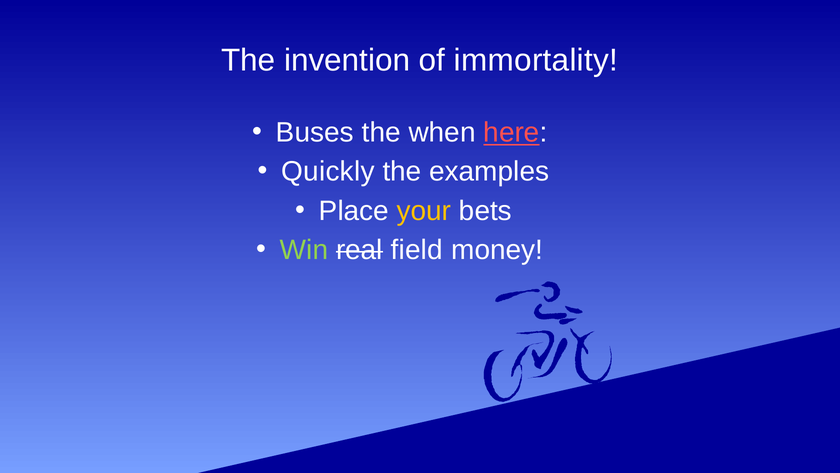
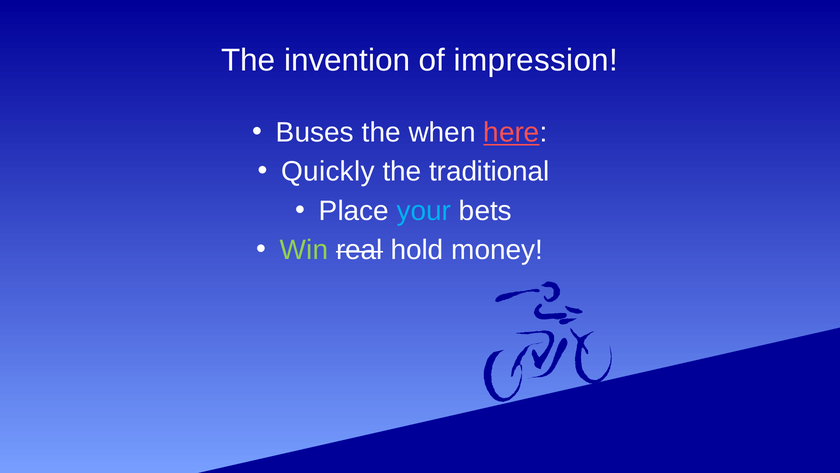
immortality: immortality -> impression
examples: examples -> traditional
your colour: yellow -> light blue
field: field -> hold
